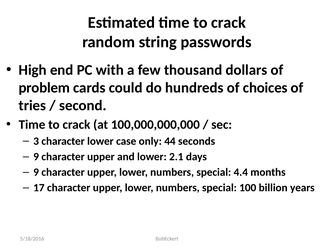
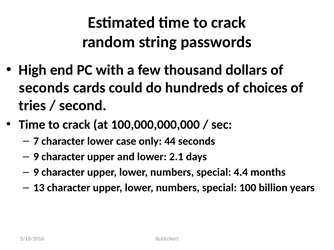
problem at (44, 88): problem -> seconds
3: 3 -> 7
17: 17 -> 13
